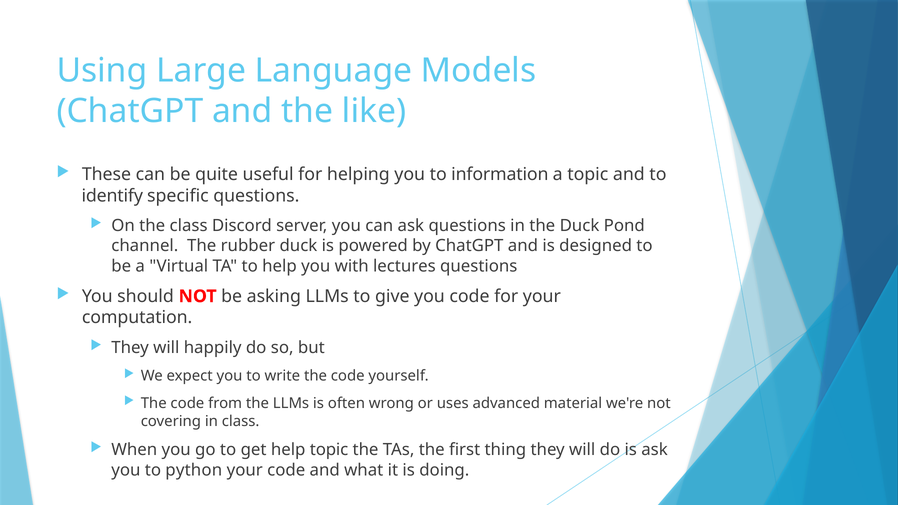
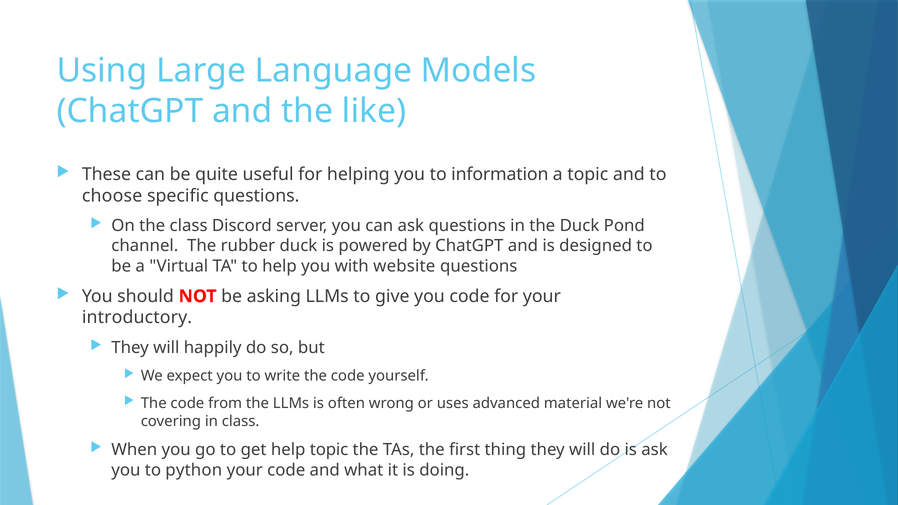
identify: identify -> choose
lectures: lectures -> website
computation: computation -> introductory
